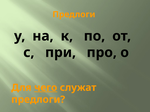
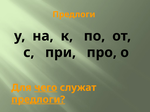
предлоги at (38, 100) underline: none -> present
